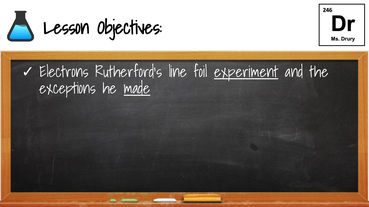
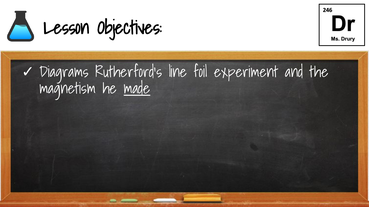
Electrons: Electrons -> Diagrams
experiment underline: present -> none
exceptions: exceptions -> magnetism
